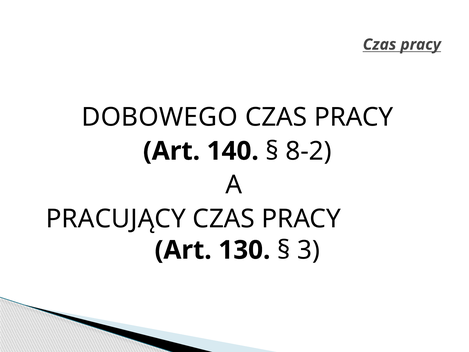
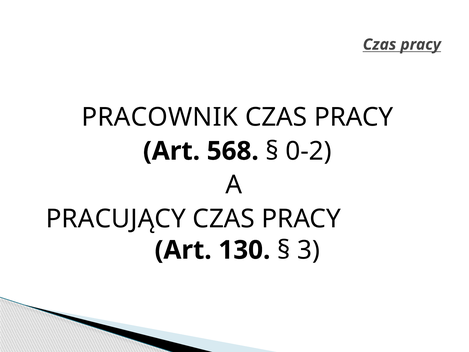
DOBOWEGO: DOBOWEGO -> PRACOWNIK
140: 140 -> 568
8-2: 8-2 -> 0-2
